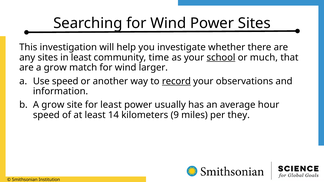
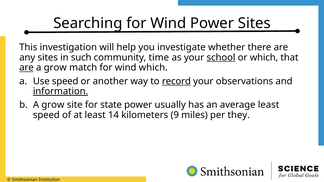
in least: least -> such
or much: much -> which
are at (26, 68) underline: none -> present
wind larger: larger -> which
information underline: none -> present
for least: least -> state
average hour: hour -> least
